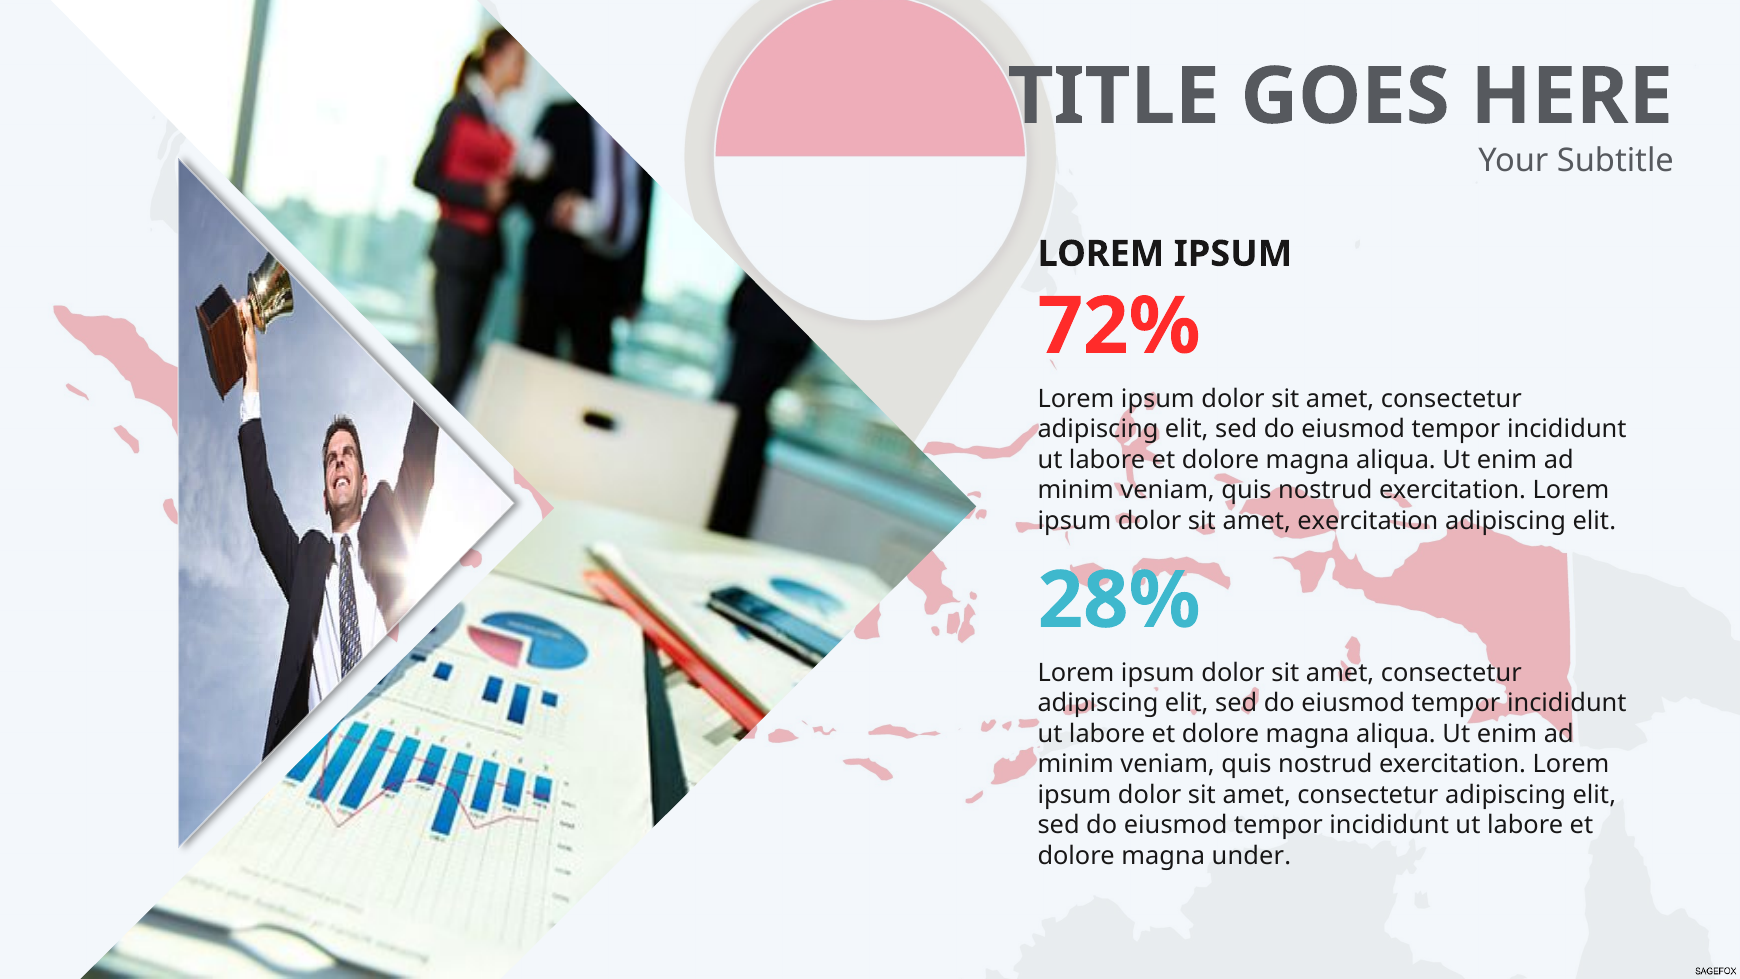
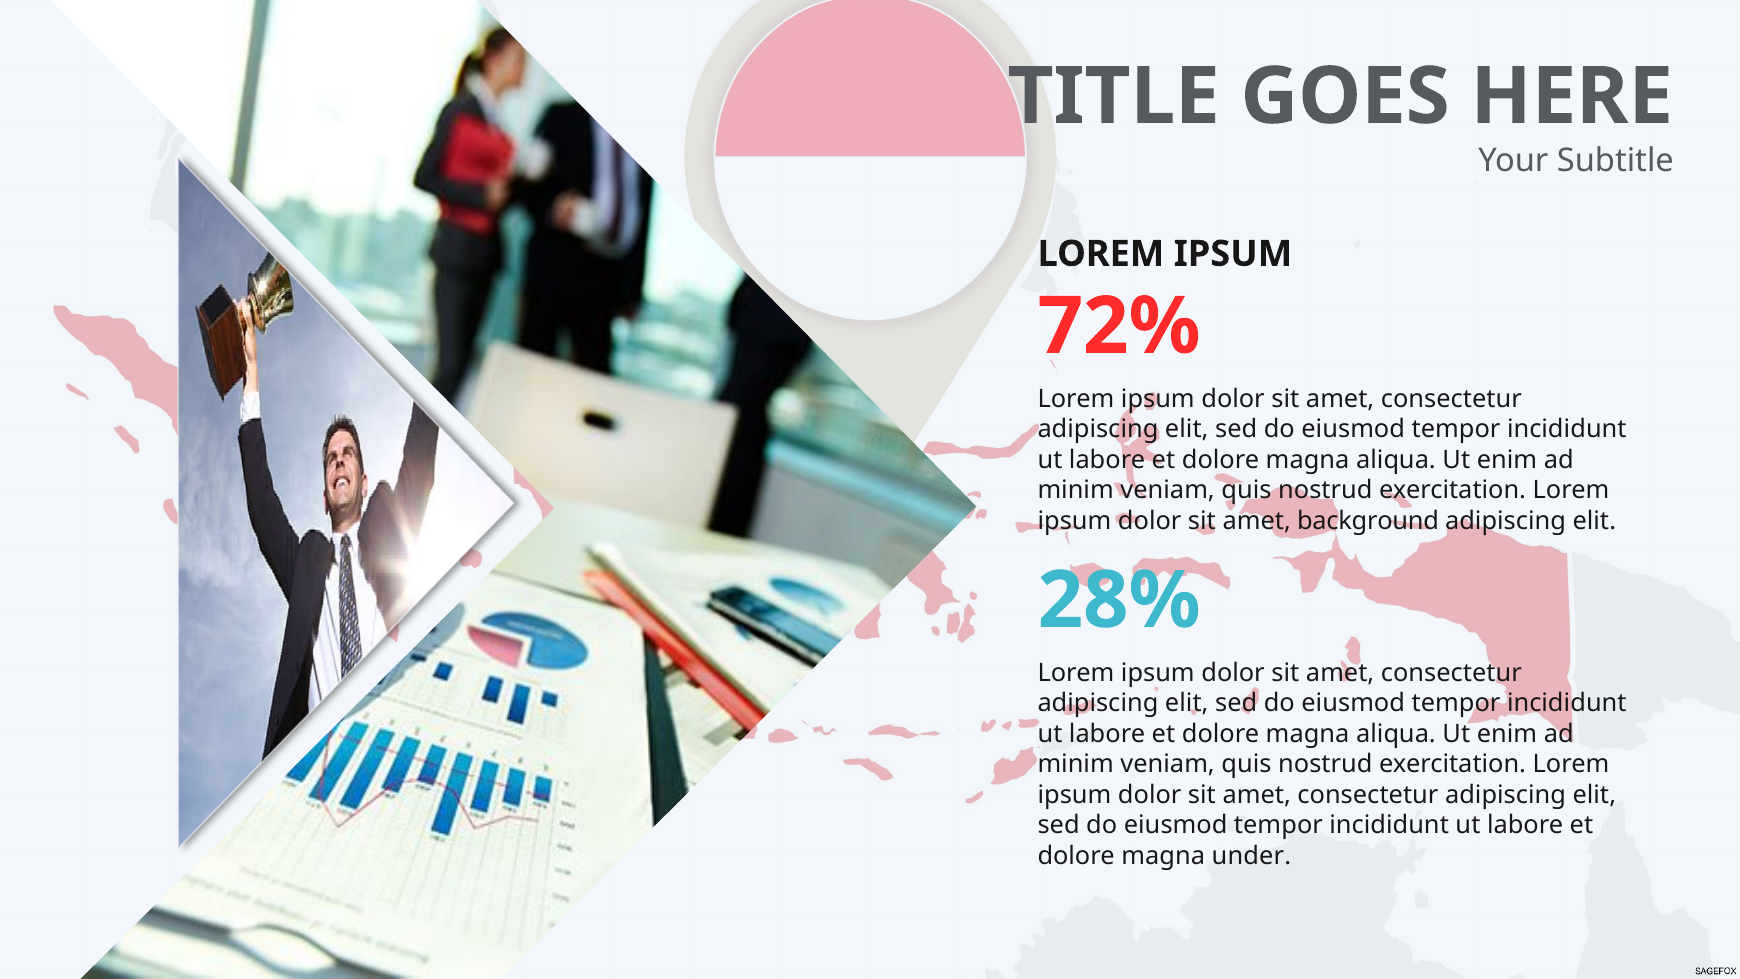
amet exercitation: exercitation -> background
